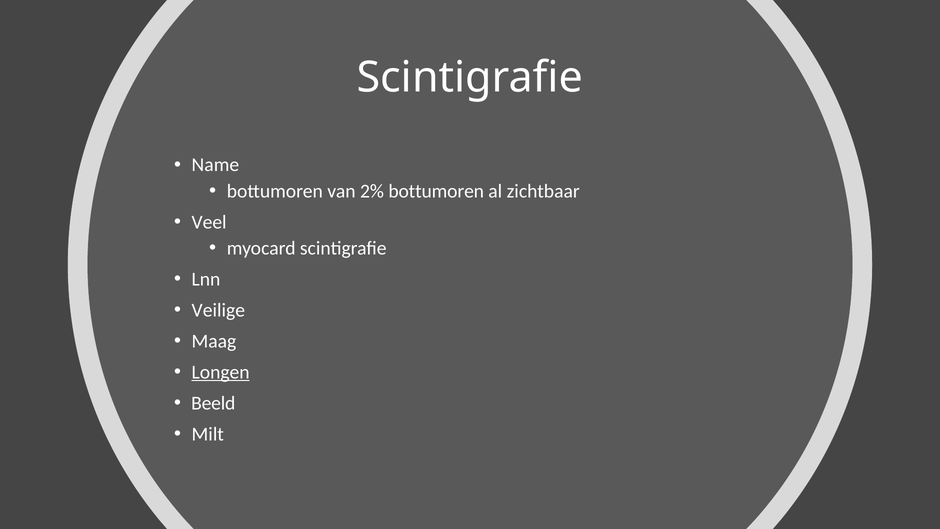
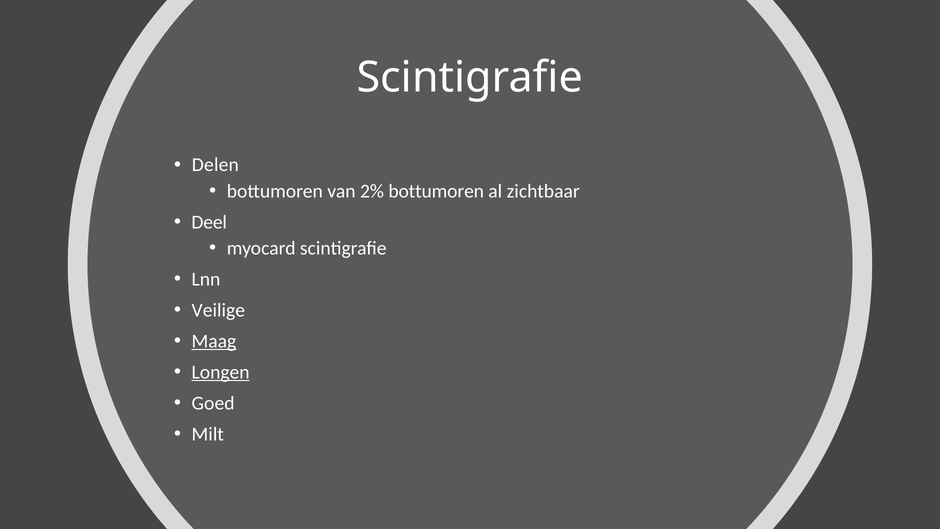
Name: Name -> Delen
Veel: Veel -> Deel
Maag underline: none -> present
Beeld: Beeld -> Goed
